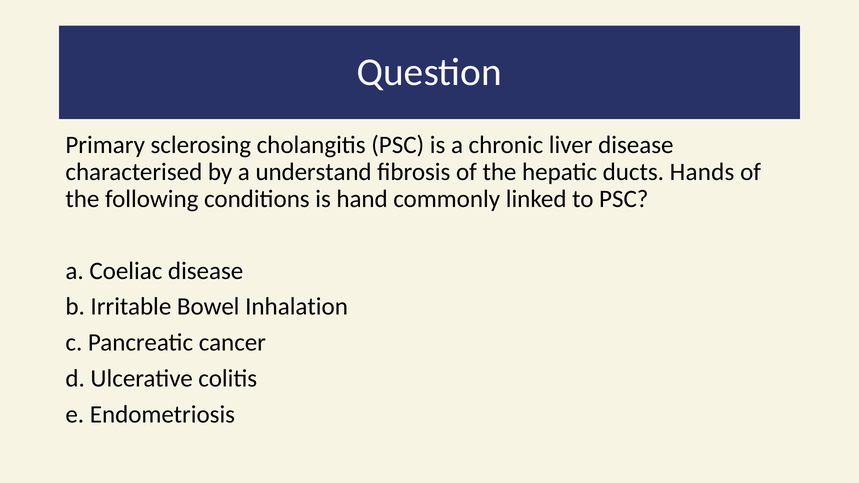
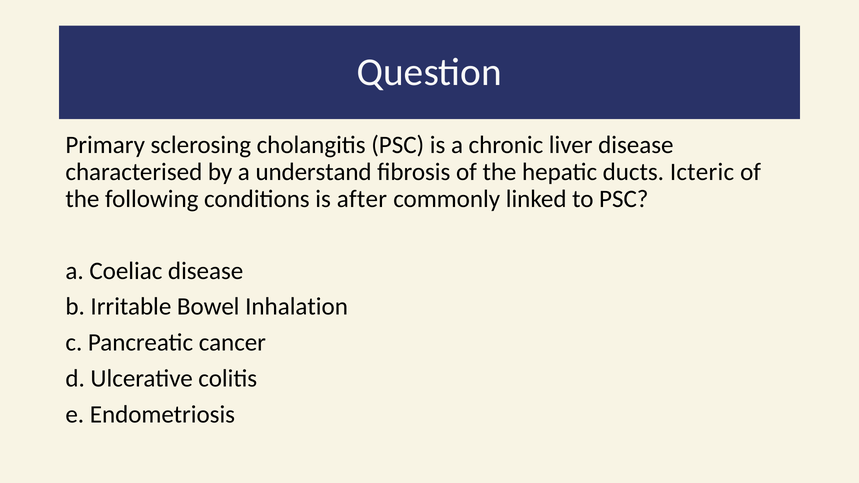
Hands: Hands -> Icteric
hand: hand -> after
